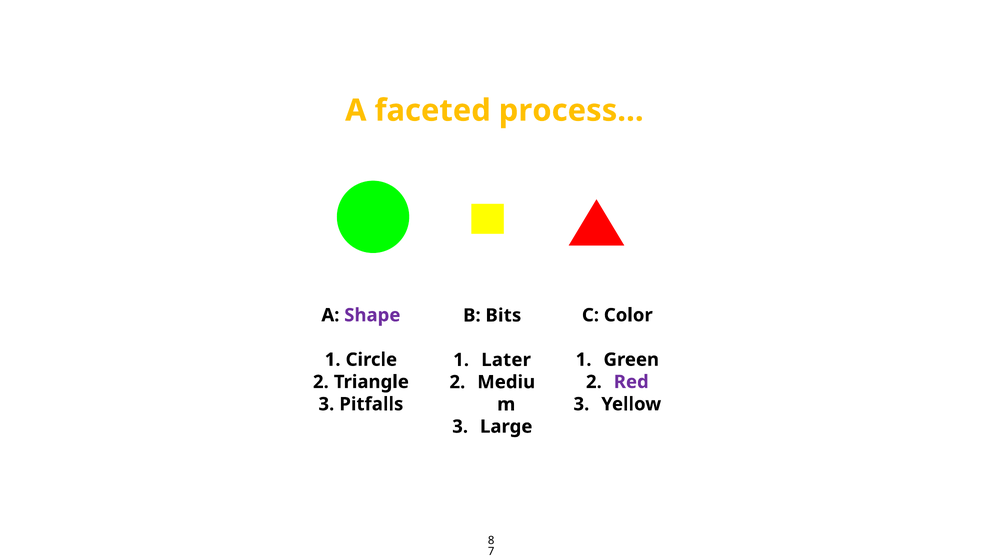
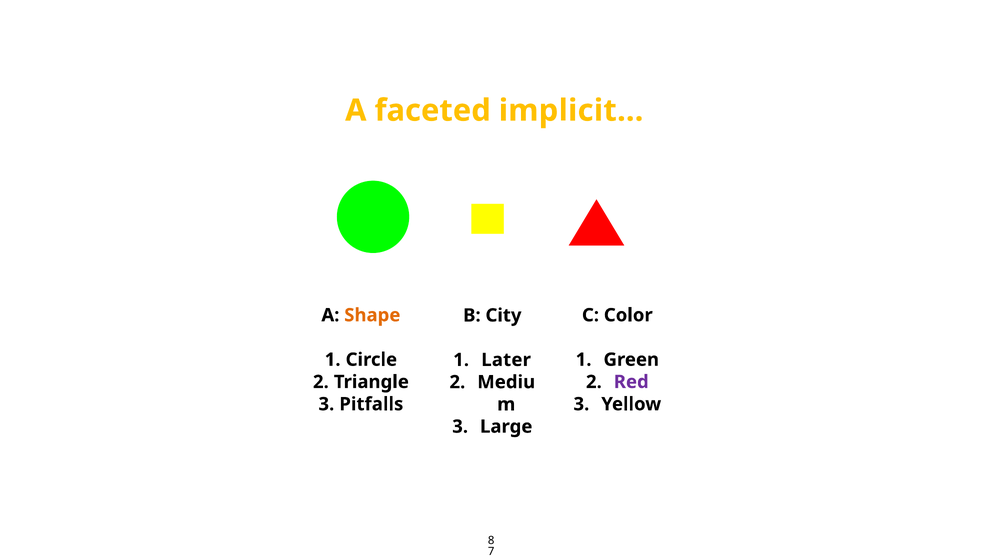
process…: process… -> implicit…
Shape colour: purple -> orange
Bits: Bits -> City
